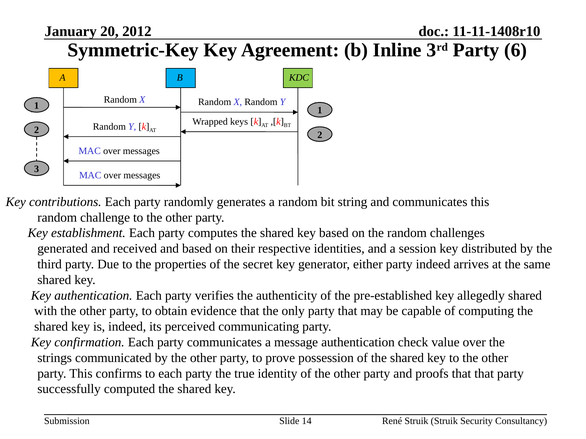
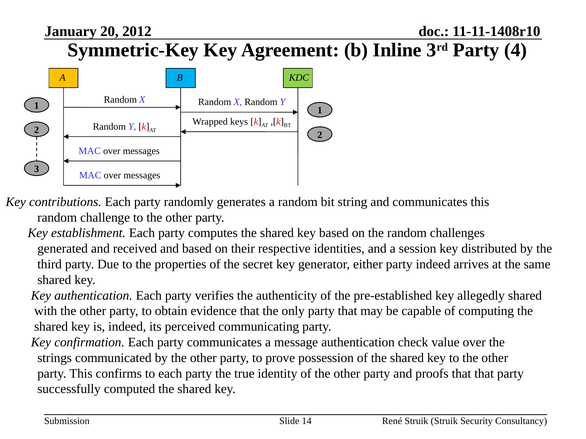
6: 6 -> 4
